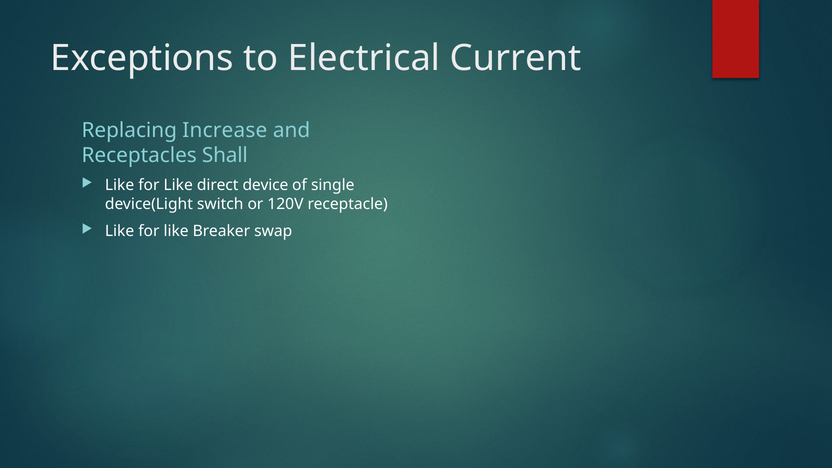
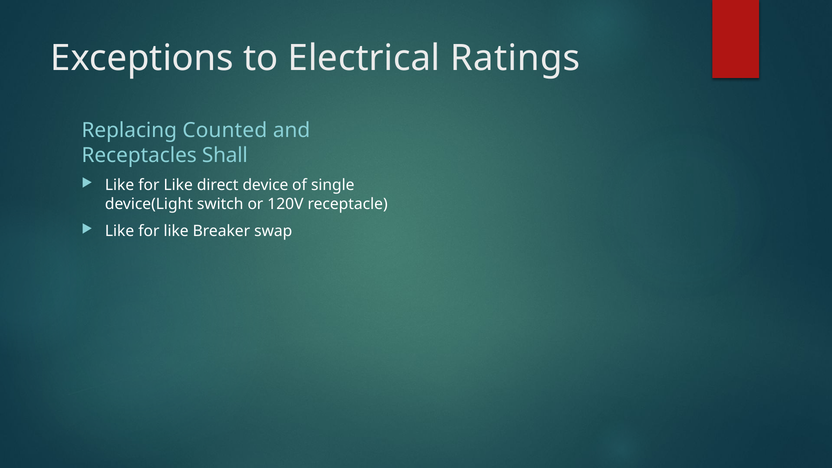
Current: Current -> Ratings
Increase: Increase -> Counted
